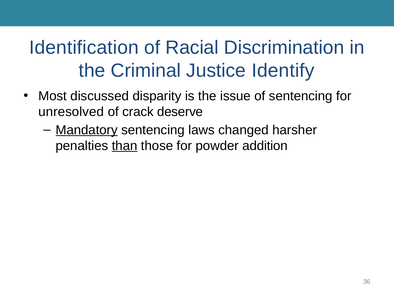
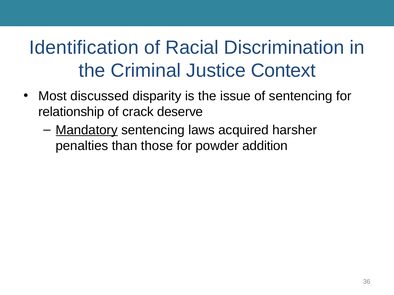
Identify: Identify -> Context
unresolved: unresolved -> relationship
changed: changed -> acquired
than underline: present -> none
